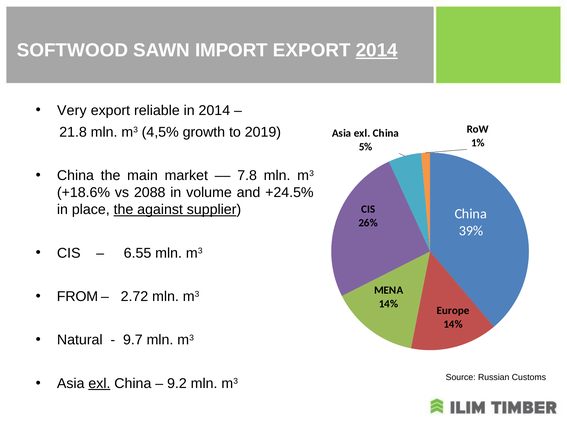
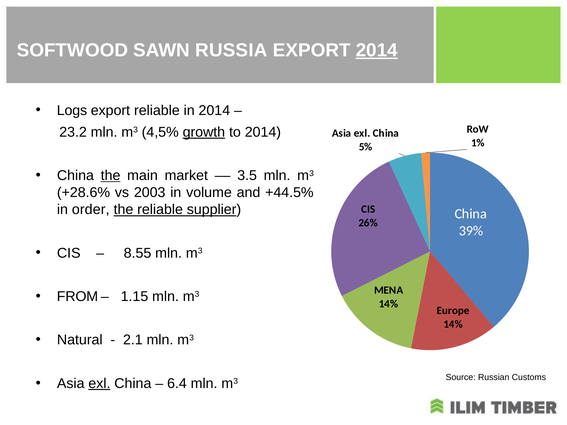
IMPORT: IMPORT -> RUSSIA
Very: Very -> Logs
21.8: 21.8 -> 23.2
growth underline: none -> present
to 2019: 2019 -> 2014
the at (111, 176) underline: none -> present
7.8: 7.8 -> 3.5
+18.6%: +18.6% -> +28.6%
2088: 2088 -> 2003
+24.5%: +24.5% -> +44.5%
place: place -> order
the against: against -> reliable
6.55: 6.55 -> 8.55
2.72: 2.72 -> 1.15
9.7: 9.7 -> 2.1
9.2: 9.2 -> 6.4
